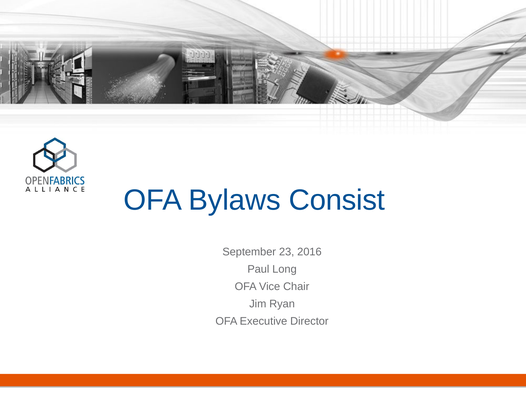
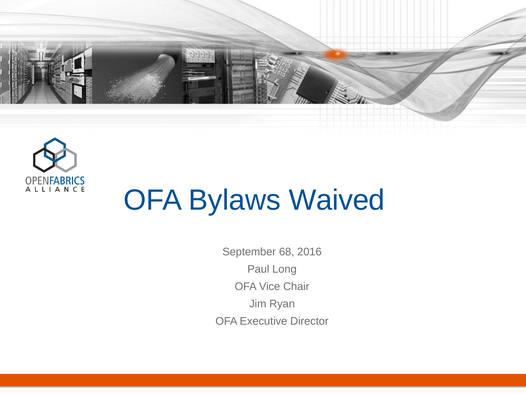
Consist: Consist -> Waived
23: 23 -> 68
